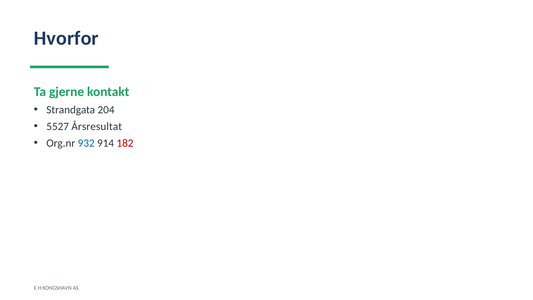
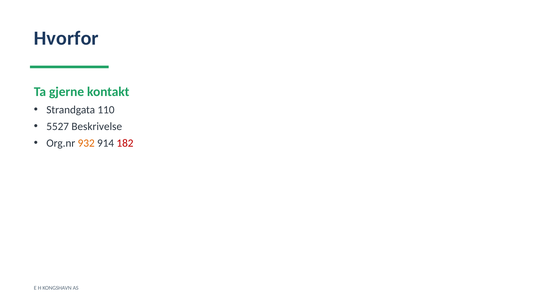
204: 204 -> 110
Årsresultat: Årsresultat -> Beskrivelse
932 colour: blue -> orange
